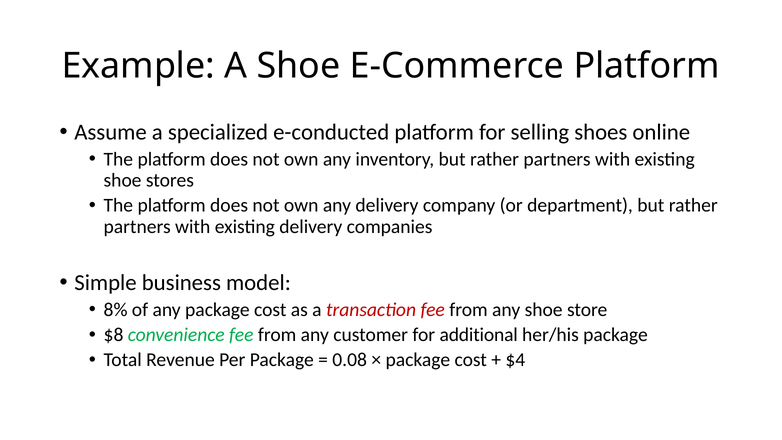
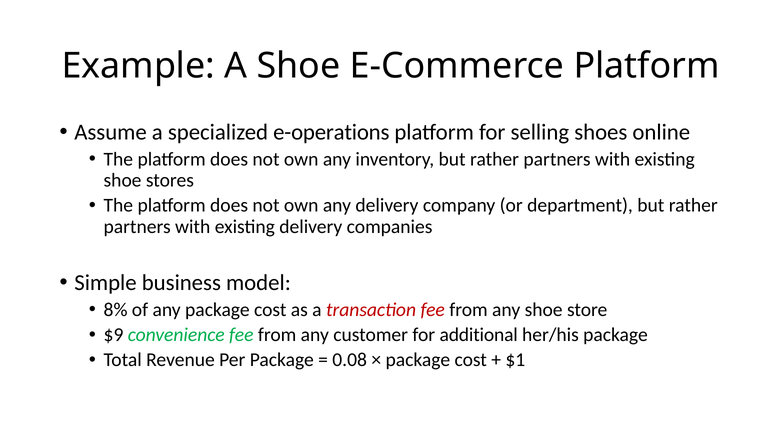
e-conducted: e-conducted -> e-operations
$8: $8 -> $9
$4: $4 -> $1
